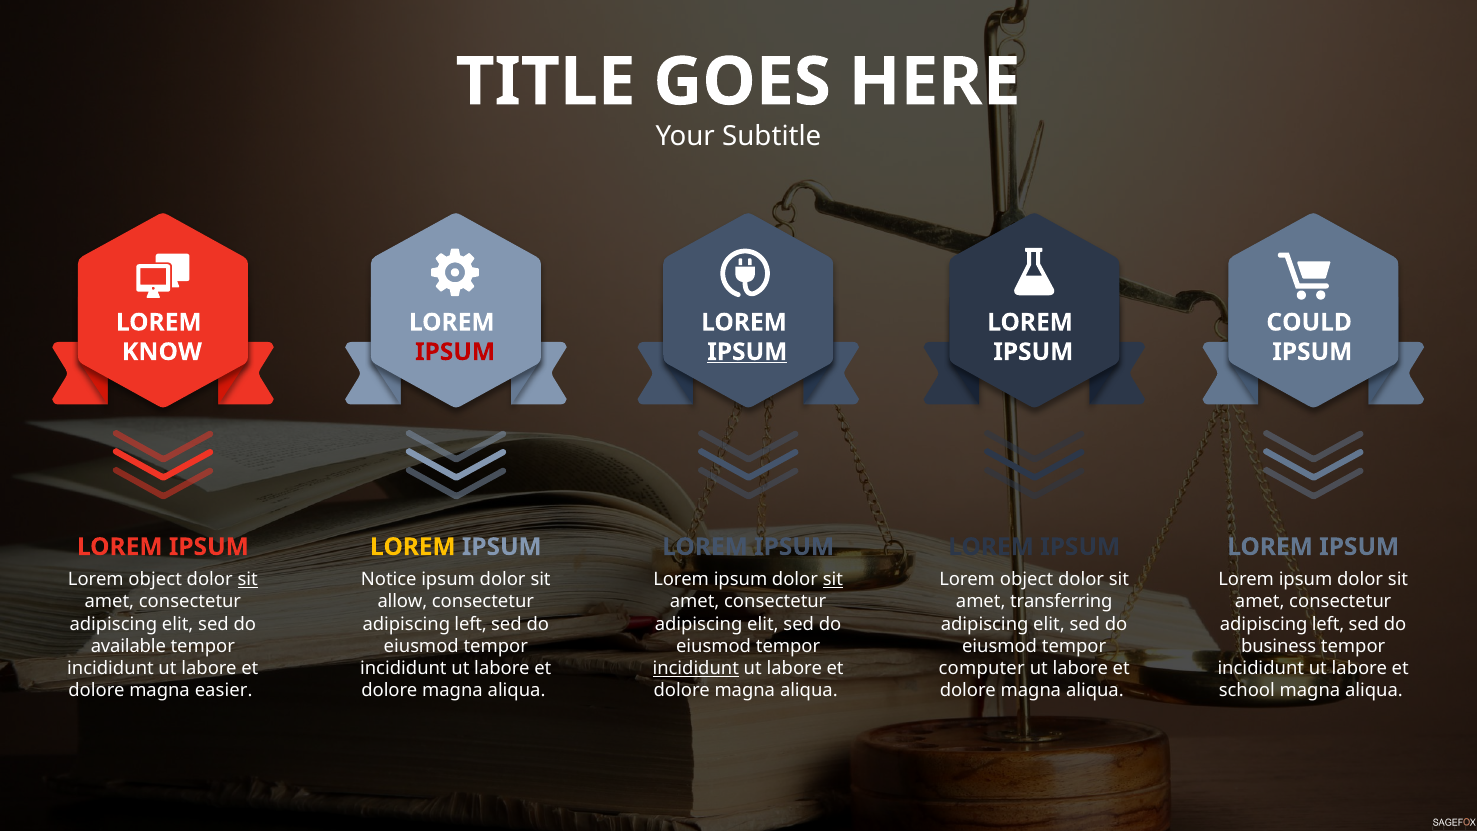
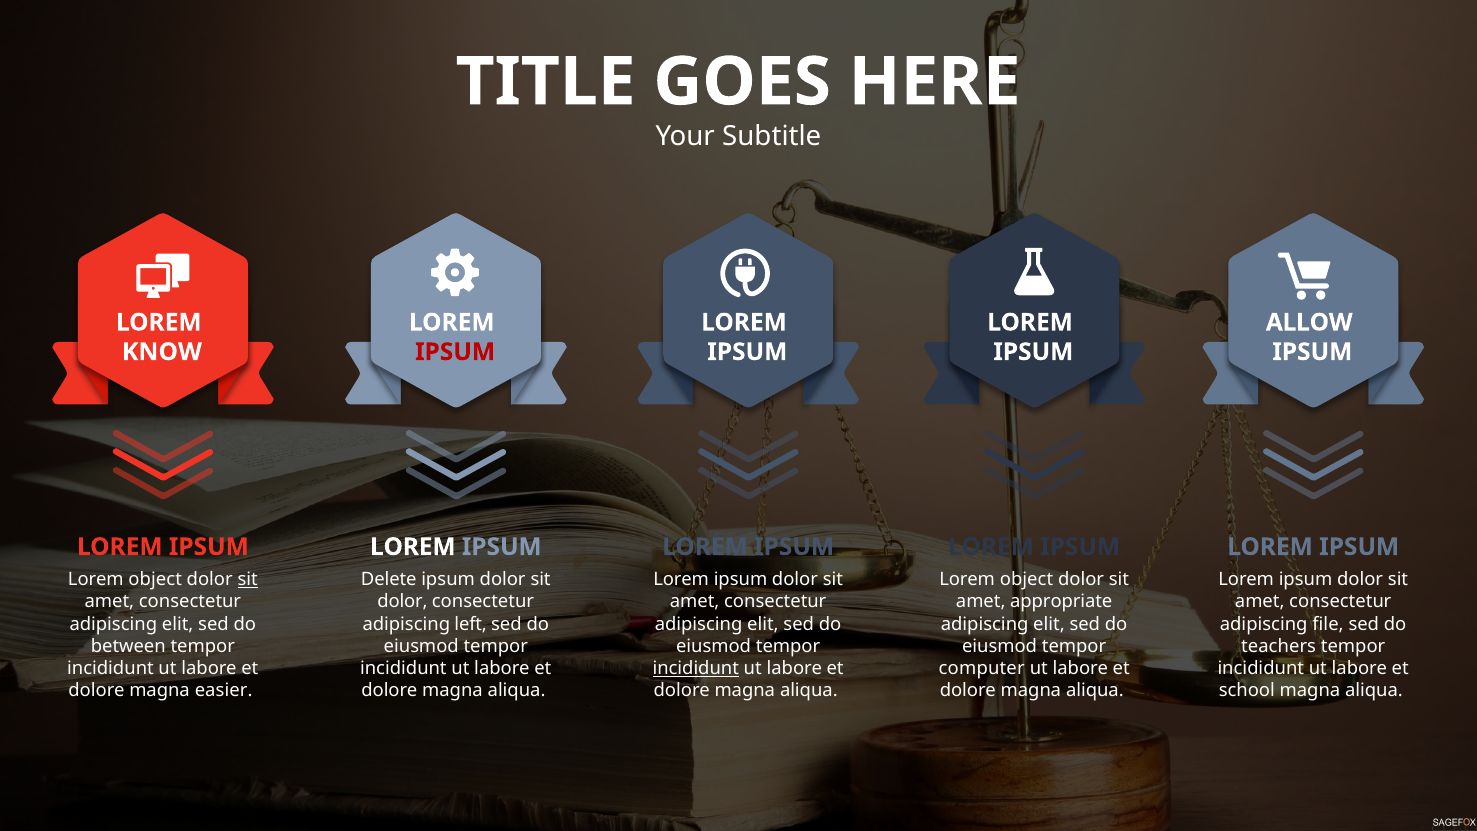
COULD: COULD -> ALLOW
IPSUM at (747, 352) underline: present -> none
LOREM at (413, 547) colour: yellow -> white
Notice: Notice -> Delete
sit at (833, 580) underline: present -> none
allow at (402, 602): allow -> dolor
transferring: transferring -> appropriate
left at (1328, 624): left -> file
available: available -> between
business: business -> teachers
